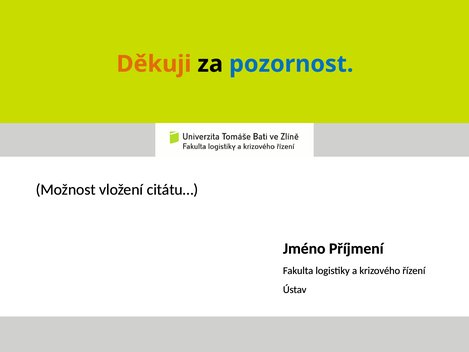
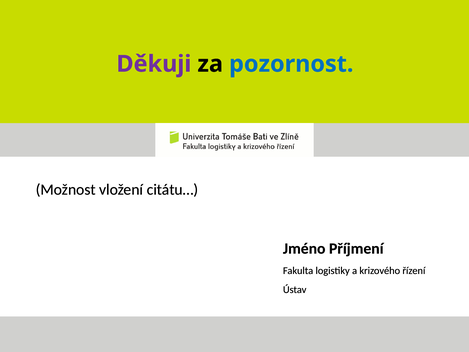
Děkuji colour: orange -> purple
